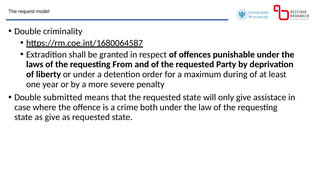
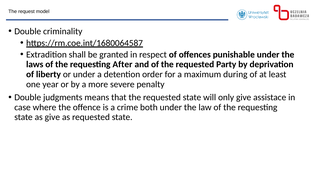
From: From -> After
submitted: submitted -> judgments
